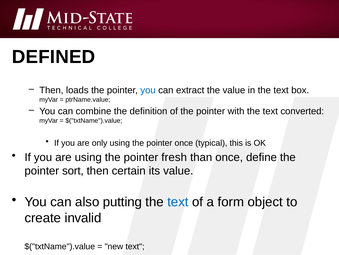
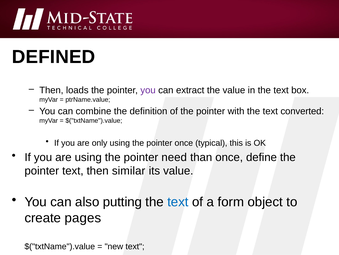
you at (148, 90) colour: blue -> purple
fresh: fresh -> need
pointer sort: sort -> text
certain: certain -> similar
invalid: invalid -> pages
